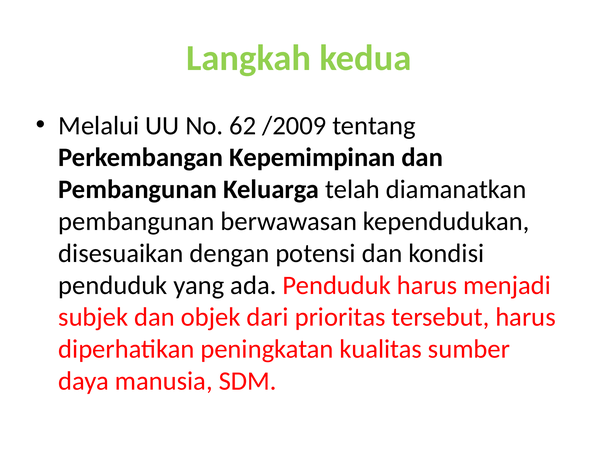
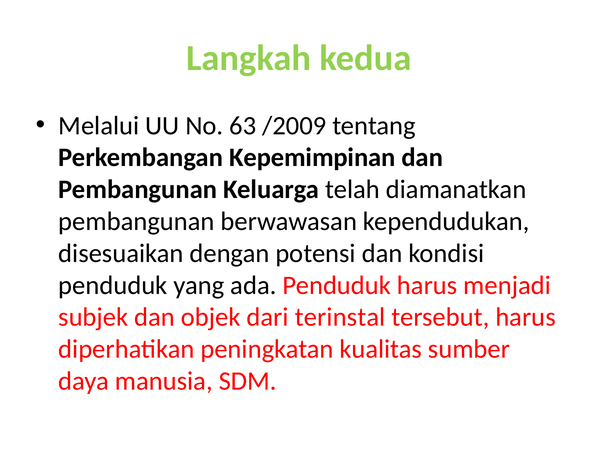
62: 62 -> 63
prioritas: prioritas -> terinstal
